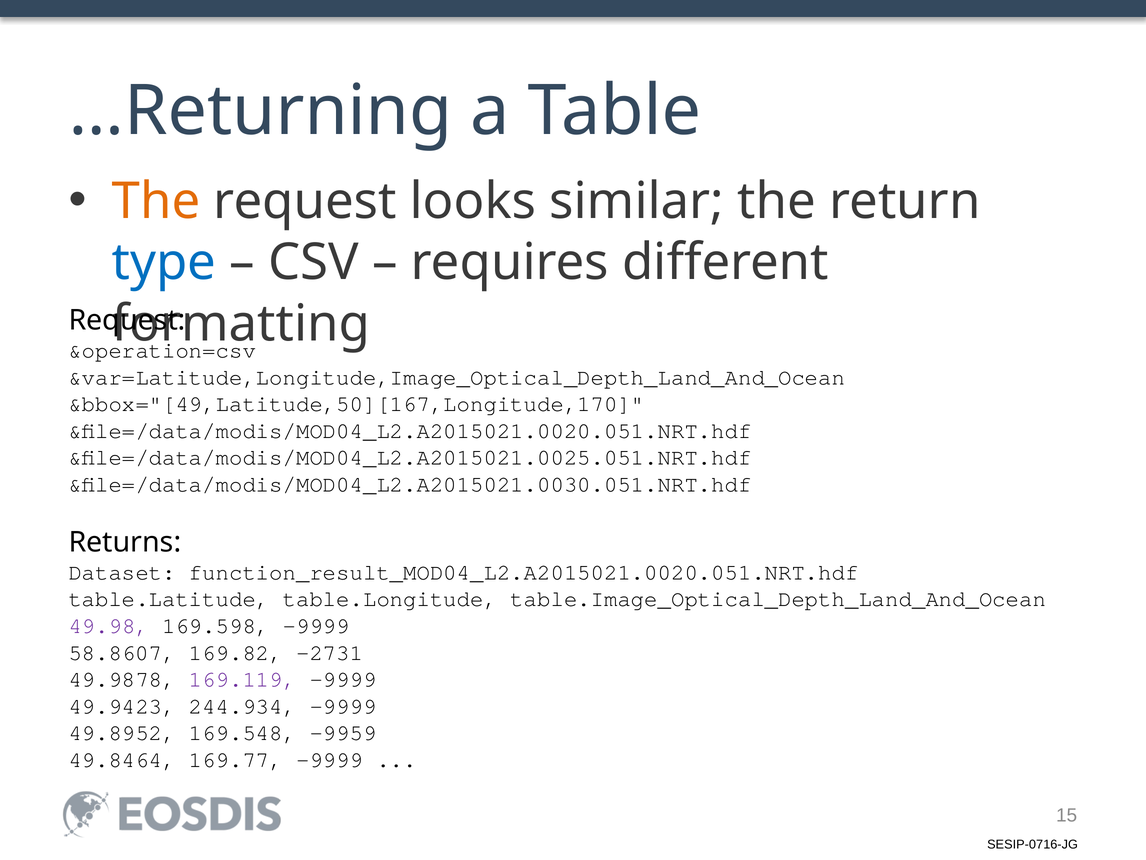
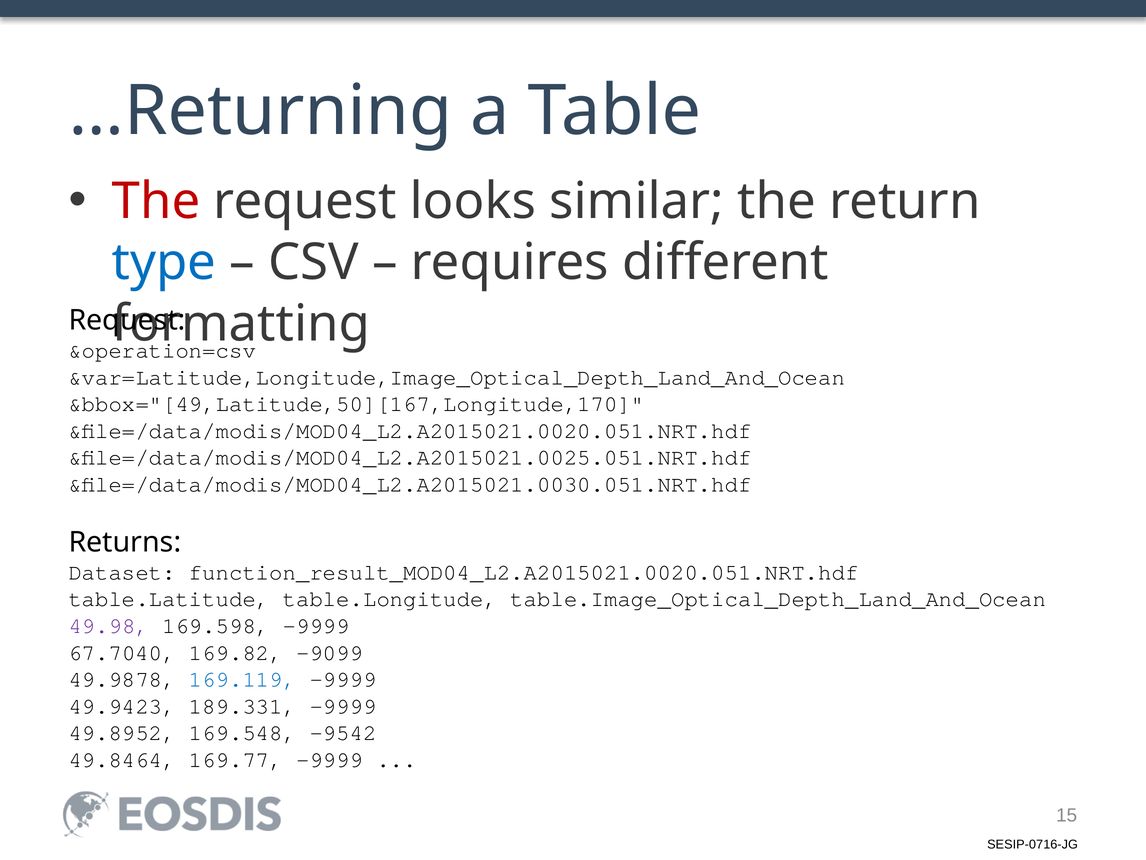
The at (156, 201) colour: orange -> red
58.8607: 58.8607 -> 67.7040
-2731: -2731 -> -9099
169.119 colour: purple -> blue
244.934: 244.934 -> 189.331
-9959: -9959 -> -9542
